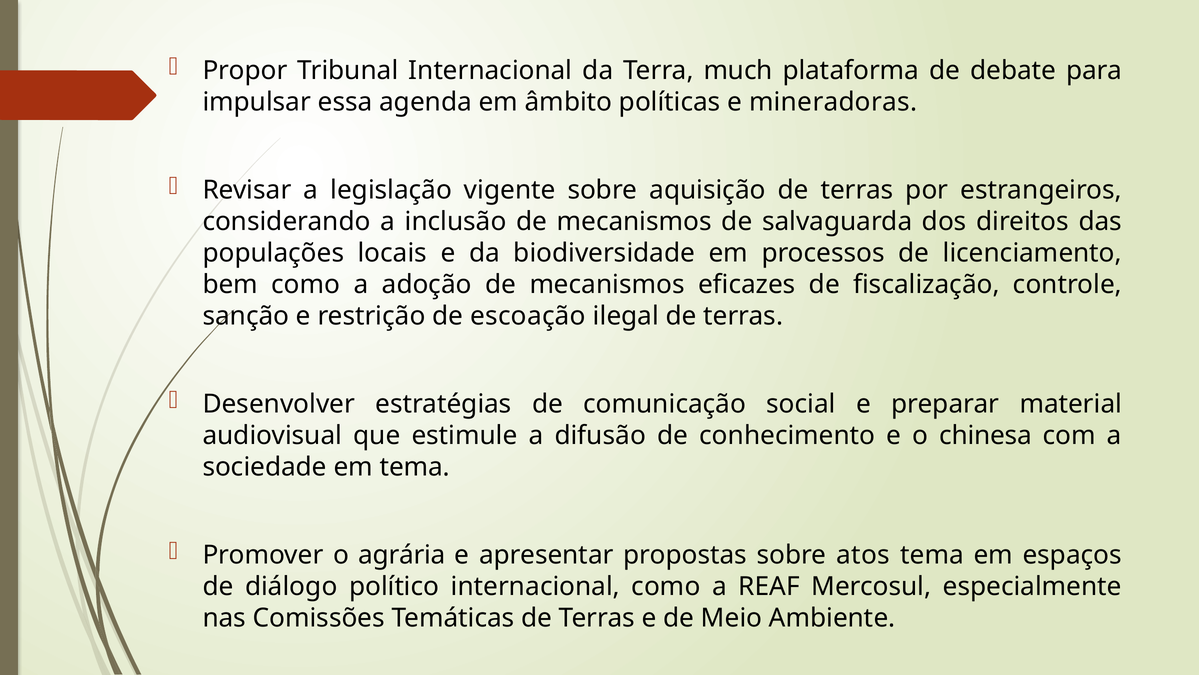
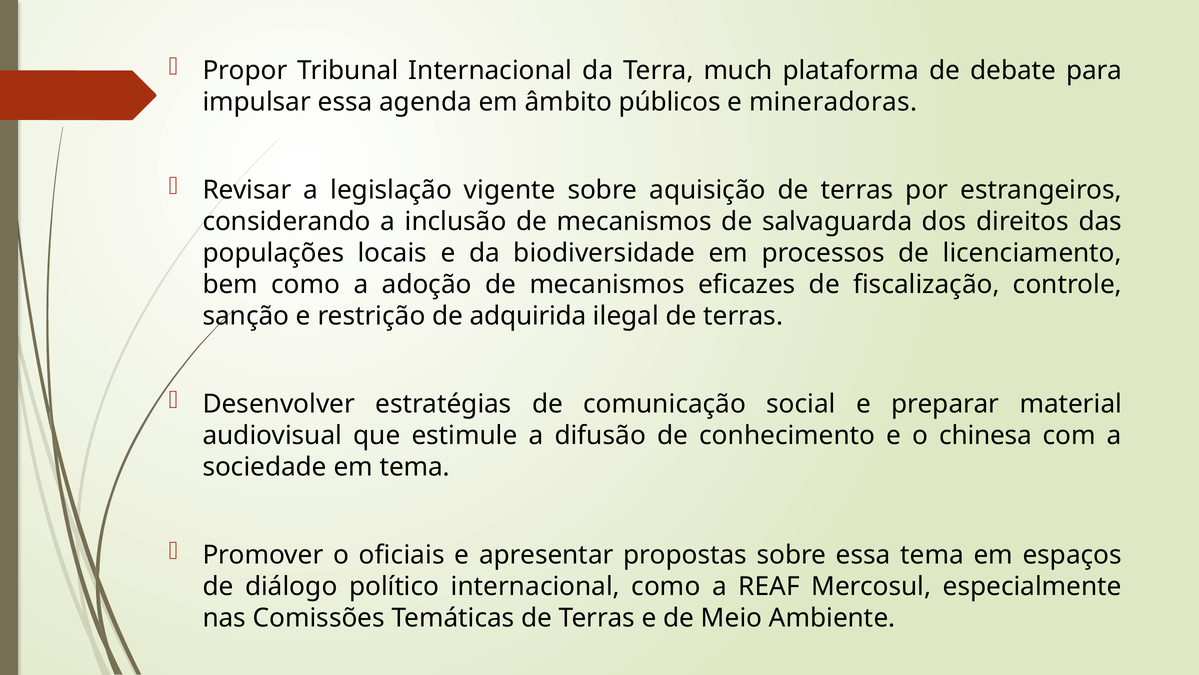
políticas: políticas -> públicos
escoação: escoação -> adquirida
agrária: agrária -> oficiais
sobre atos: atos -> essa
